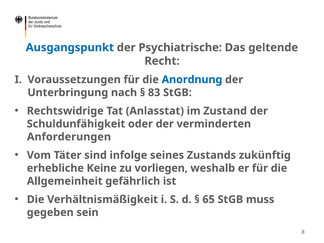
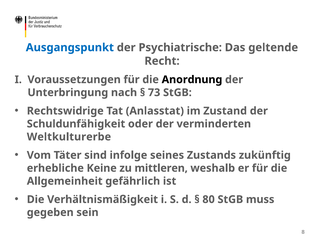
Anordnung colour: blue -> black
83: 83 -> 73
Anforderungen: Anforderungen -> Weltkulturerbe
vorliegen: vorliegen -> mittleren
65: 65 -> 80
